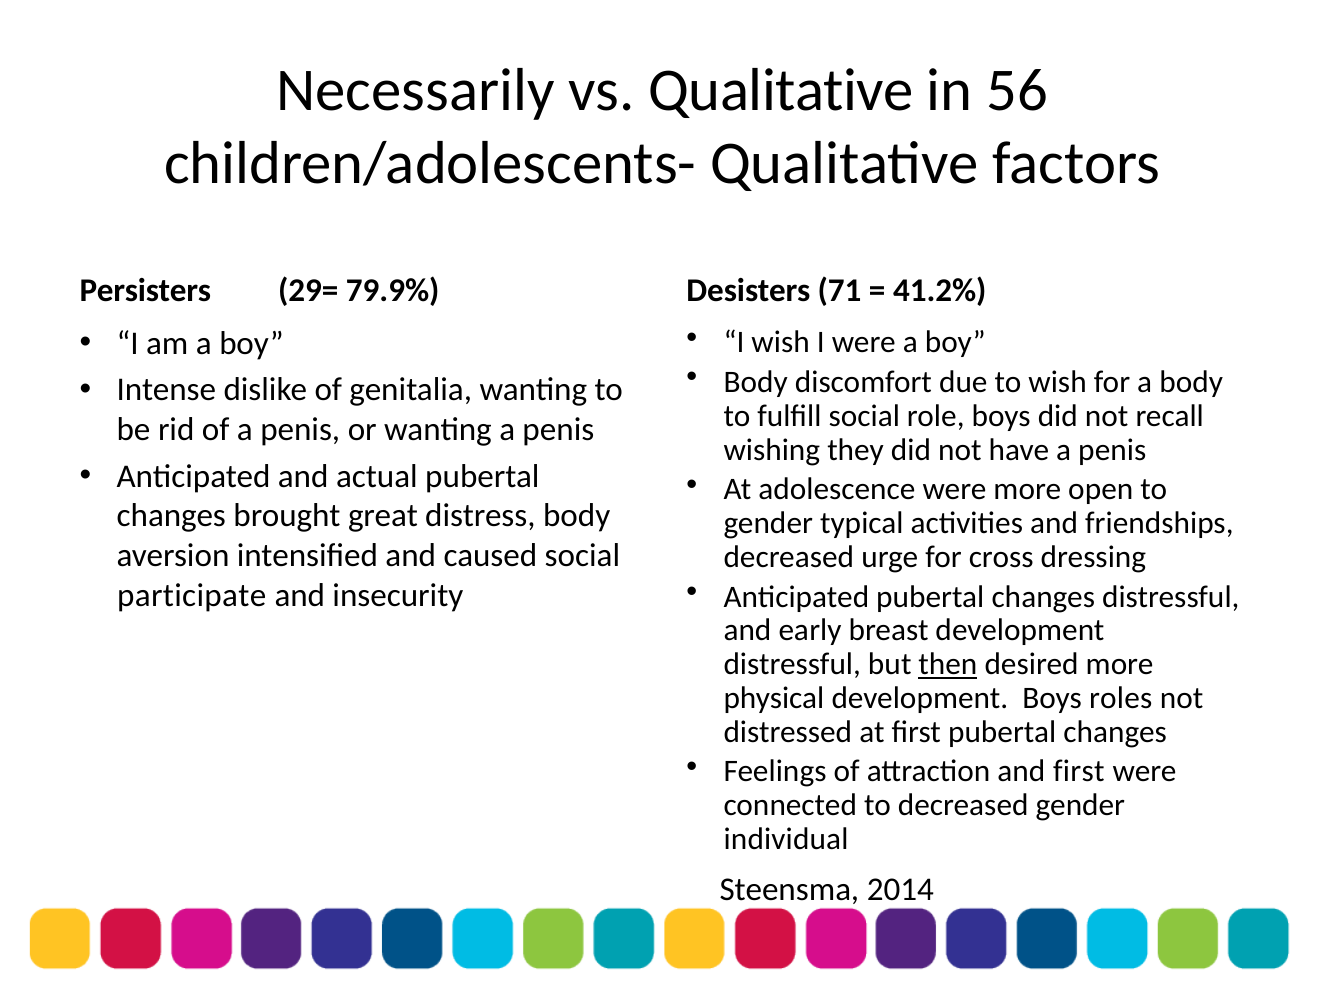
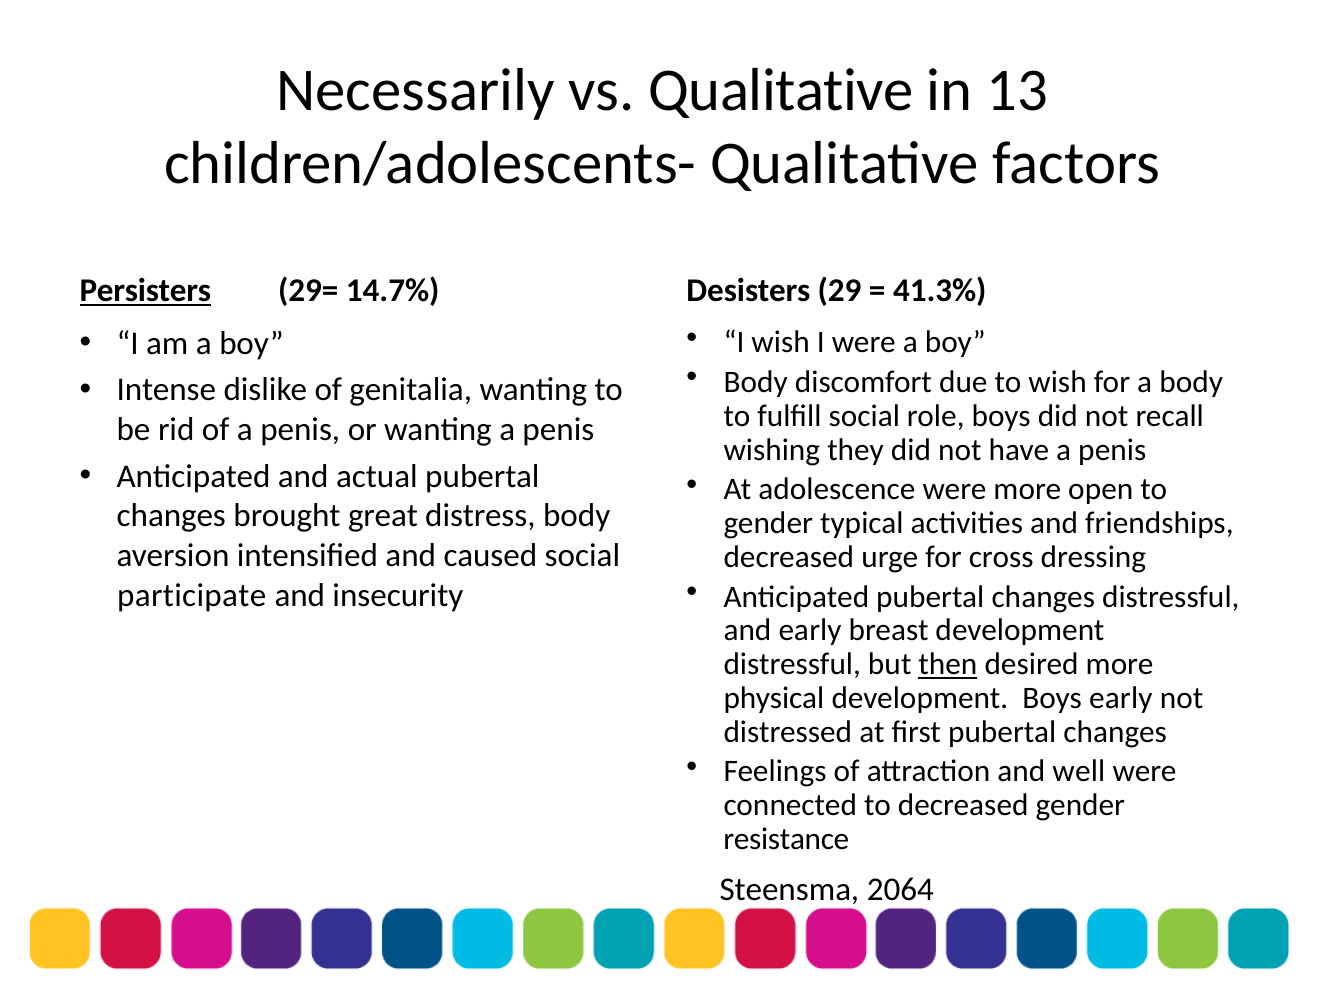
56: 56 -> 13
Persisters underline: none -> present
79.9%: 79.9% -> 14.7%
71: 71 -> 29
41.2%: 41.2% -> 41.3%
Boys roles: roles -> early
and first: first -> well
individual: individual -> resistance
2014: 2014 -> 2064
